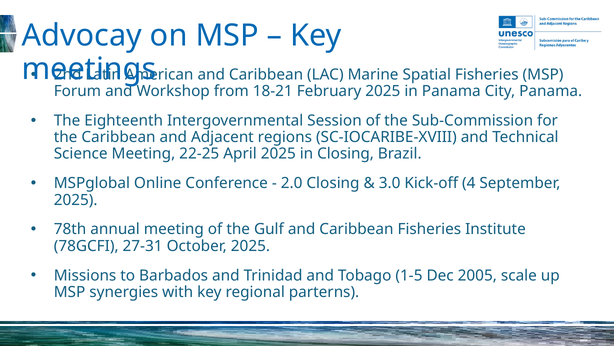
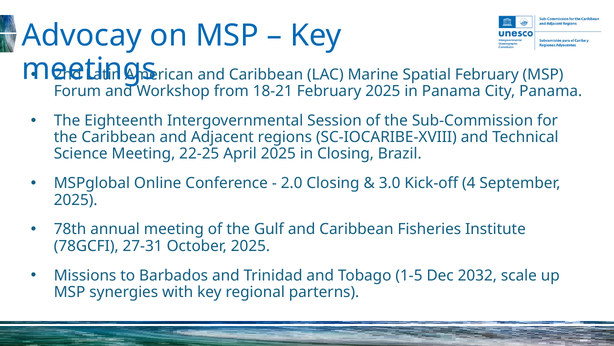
Spatial Fisheries: Fisheries -> February
2005: 2005 -> 2032
